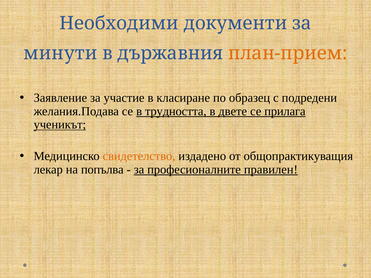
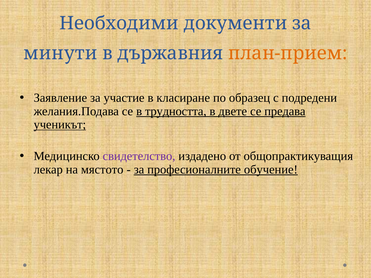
прилага: прилага -> предава
свидетелство colour: orange -> purple
попълва: попълва -> мястото
правилен: правилен -> обучение
